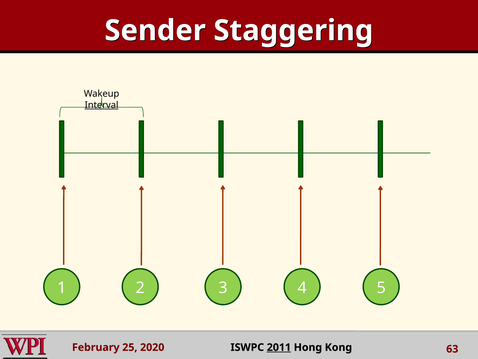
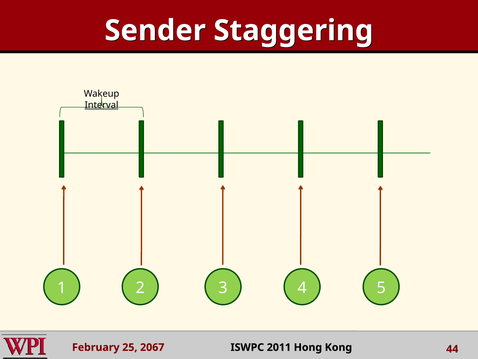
2020: 2020 -> 2067
2011 underline: present -> none
63: 63 -> 44
